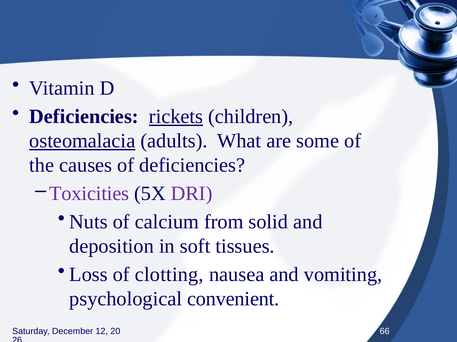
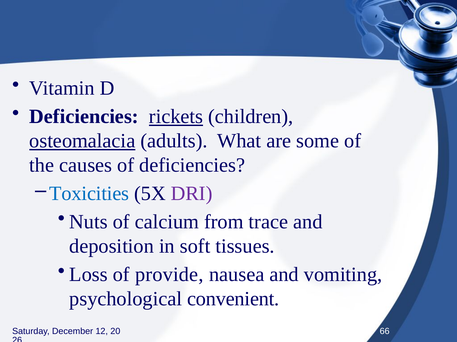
Toxicities colour: purple -> blue
solid: solid -> trace
clotting: clotting -> provide
